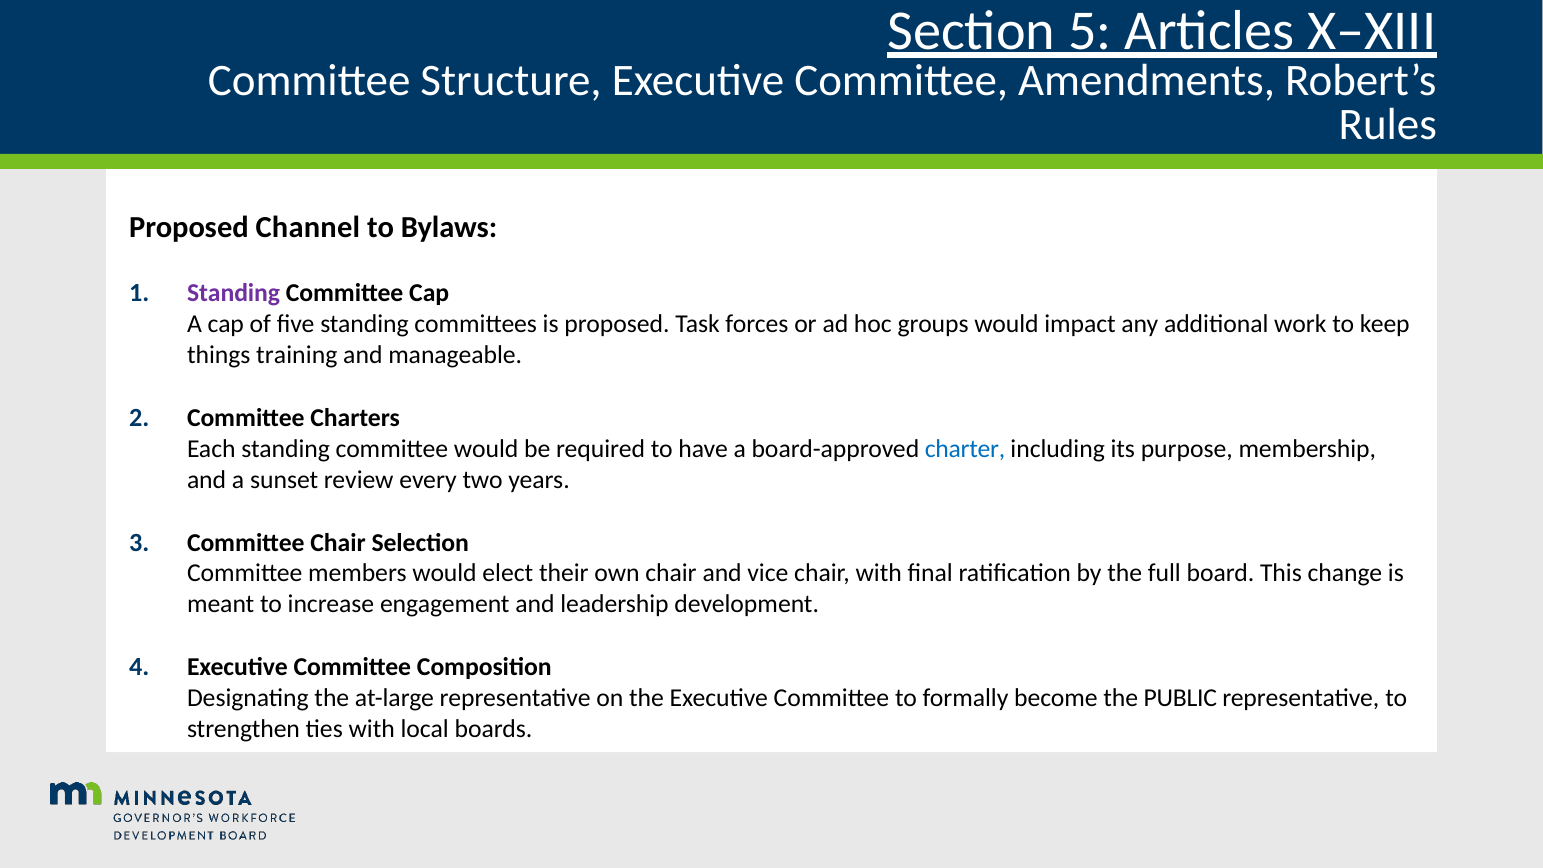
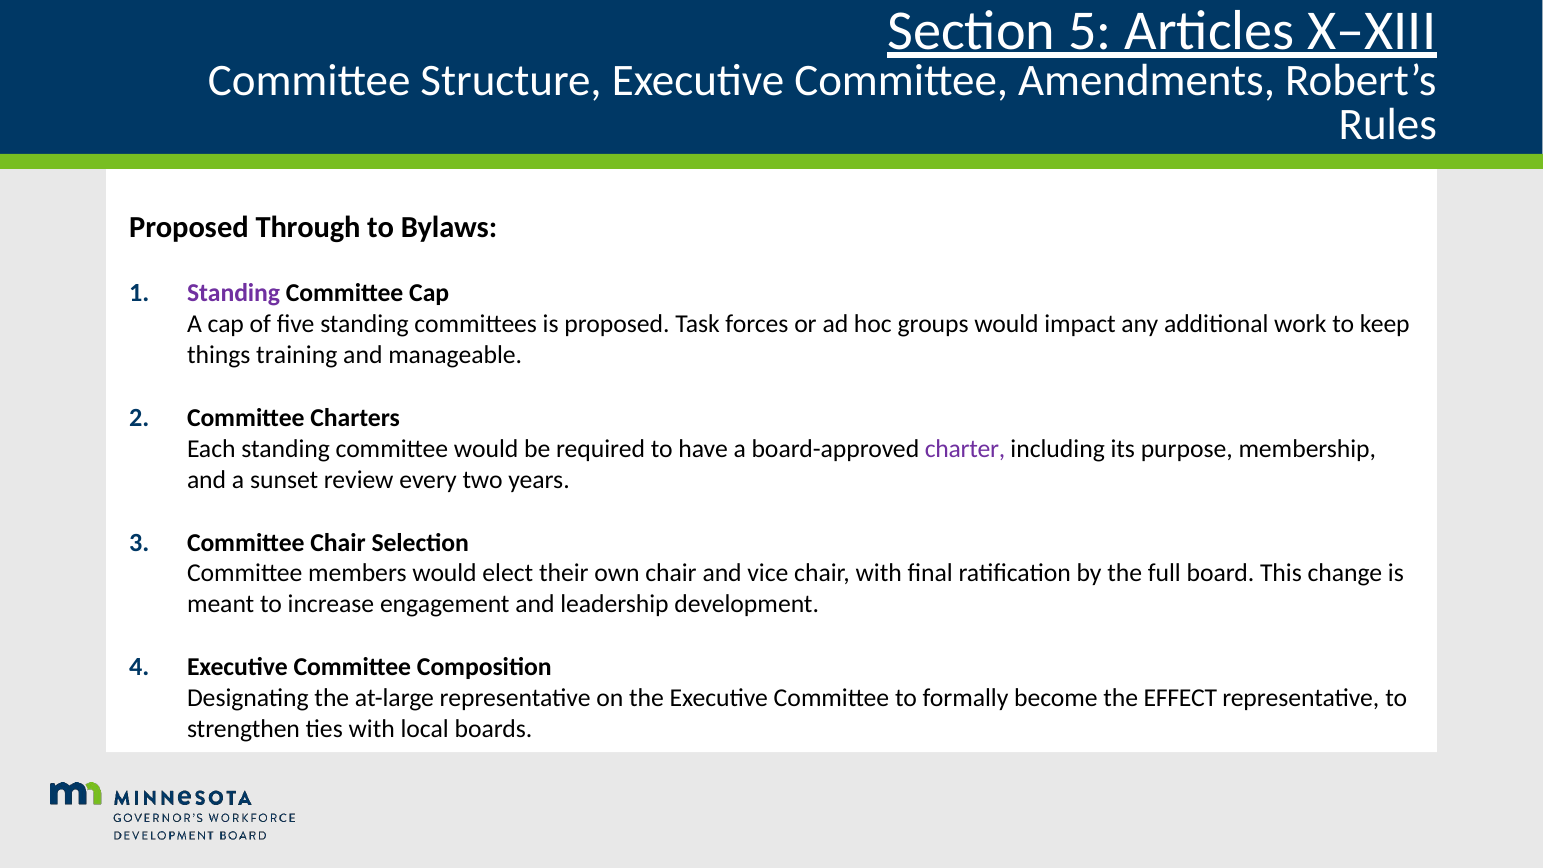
Channel: Channel -> Through
charter colour: blue -> purple
PUBLIC: PUBLIC -> EFFECT
